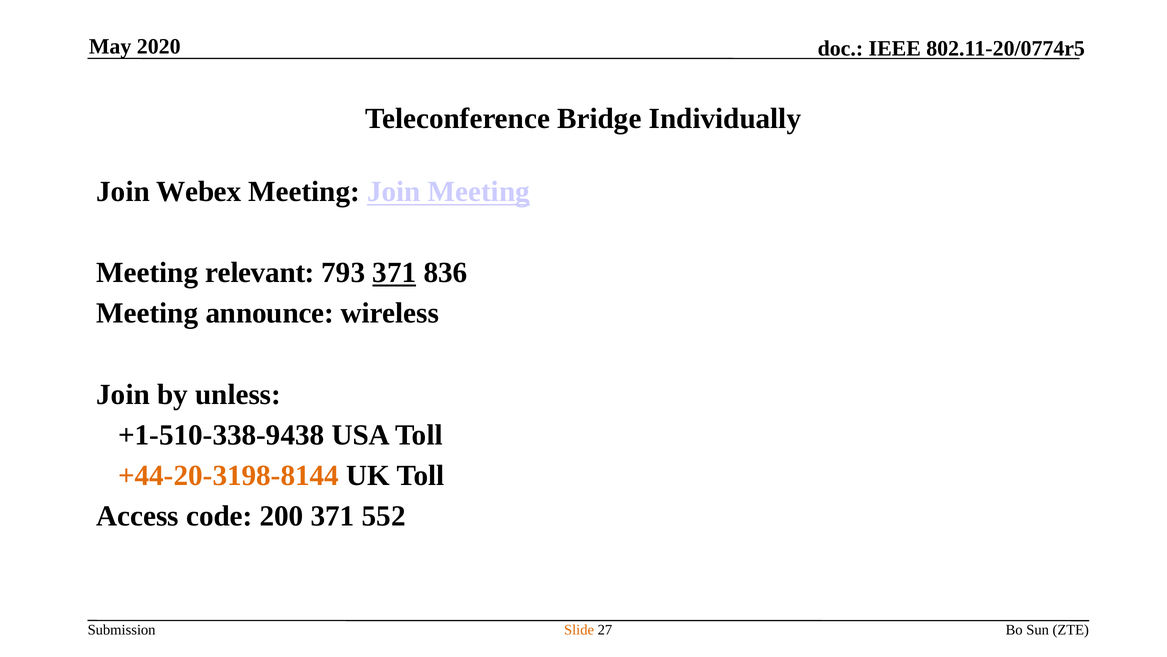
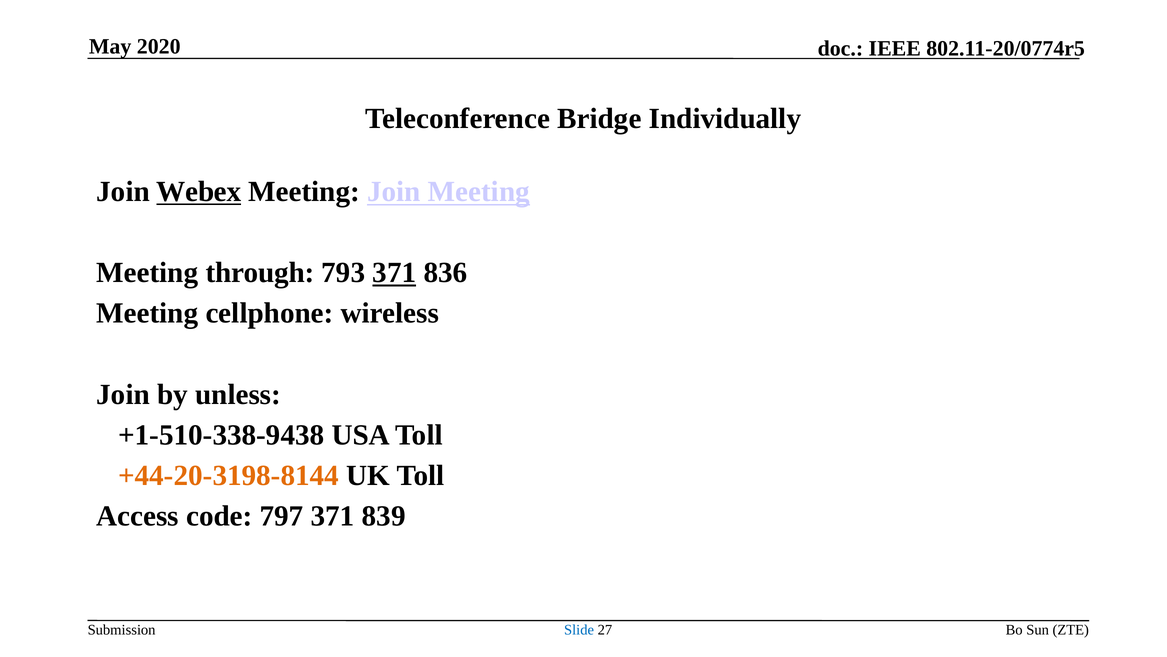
Webex underline: none -> present
relevant: relevant -> through
announce: announce -> cellphone
200: 200 -> 797
552: 552 -> 839
Slide colour: orange -> blue
